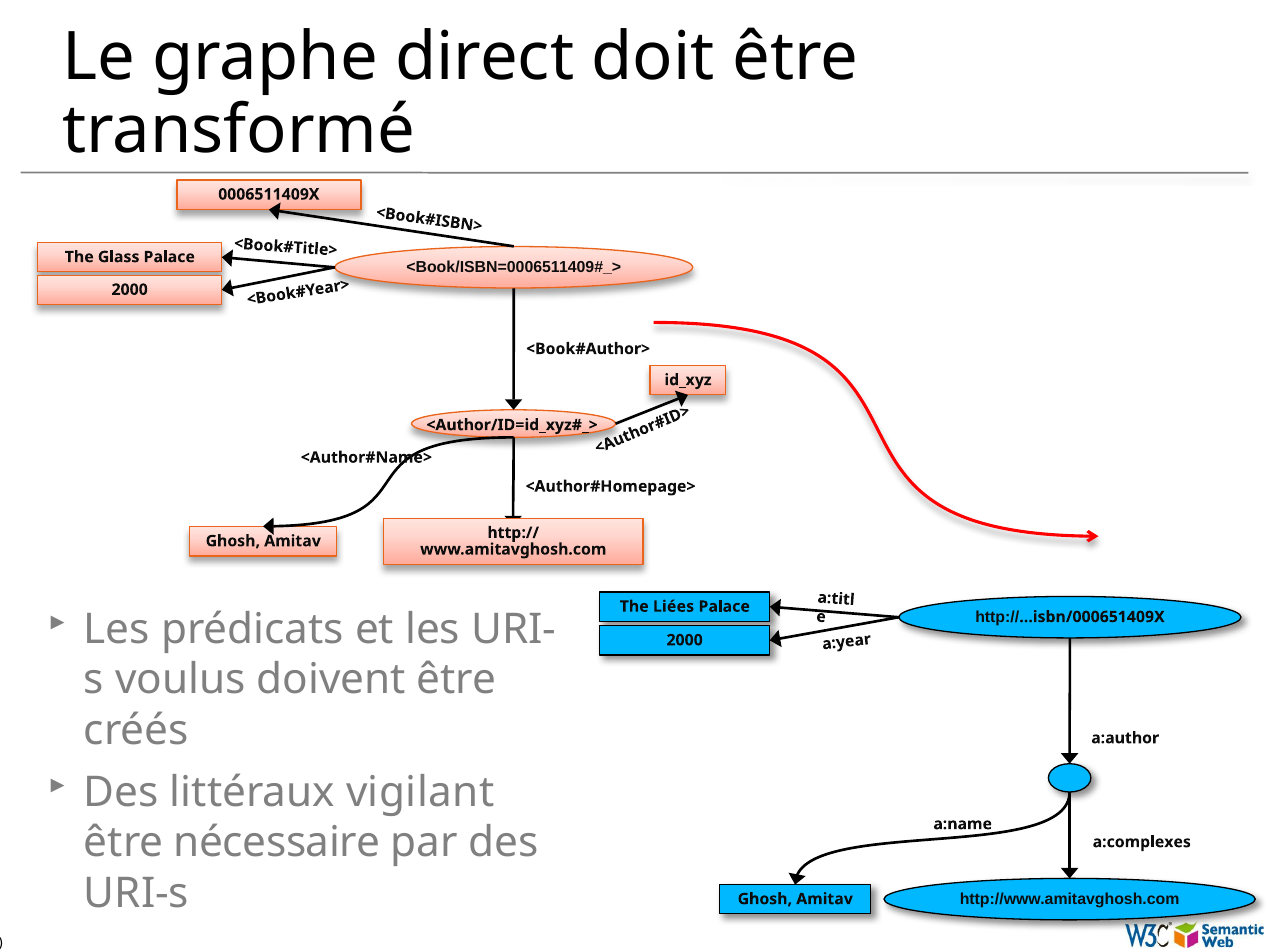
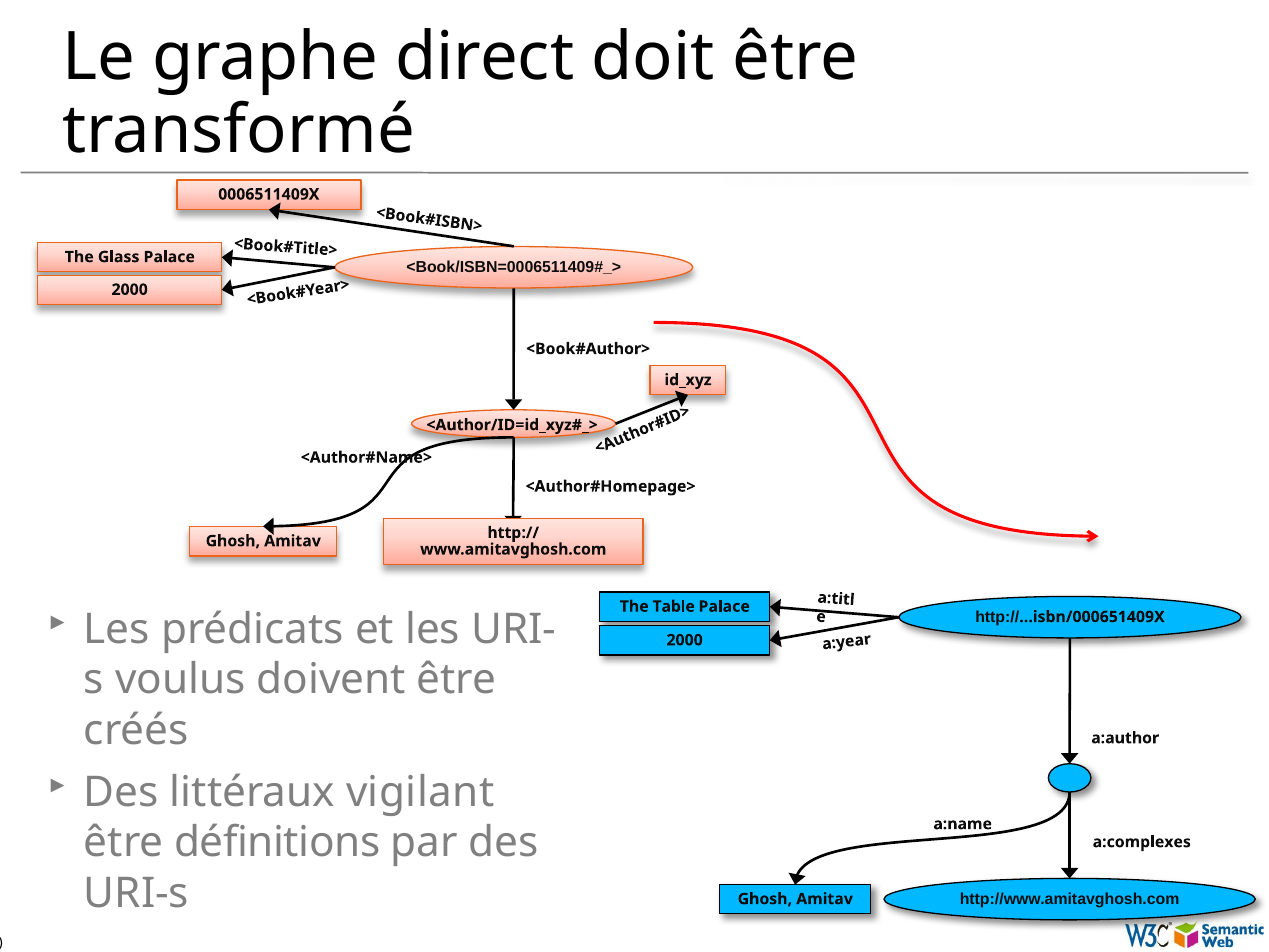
Liées: Liées -> Table
nécessaire: nécessaire -> définitions
